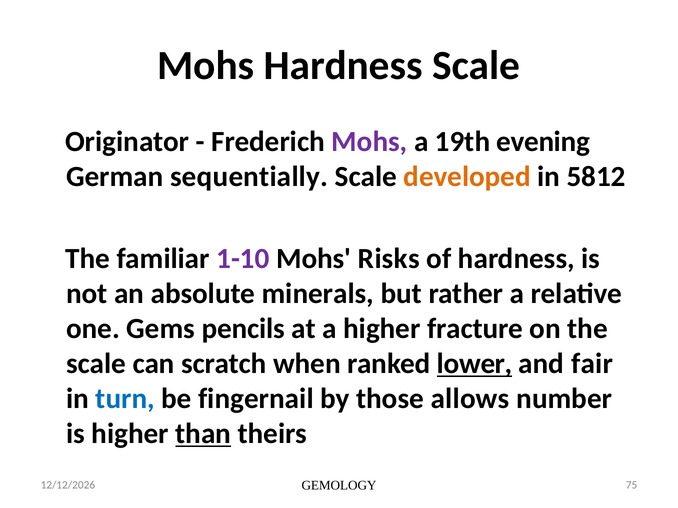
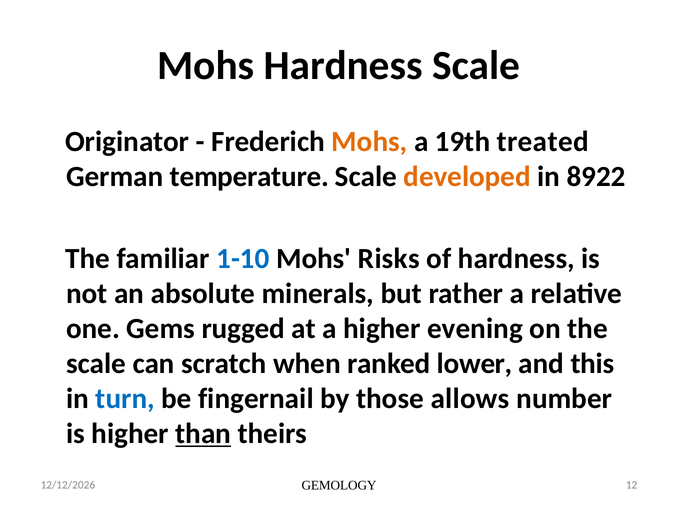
Mohs at (369, 142) colour: purple -> orange
evening: evening -> treated
sequentially: sequentially -> temperature
5812: 5812 -> 8922
1-10 colour: purple -> blue
pencils: pencils -> rugged
fracture: fracture -> evening
lower underline: present -> none
fair: fair -> this
75: 75 -> 12
